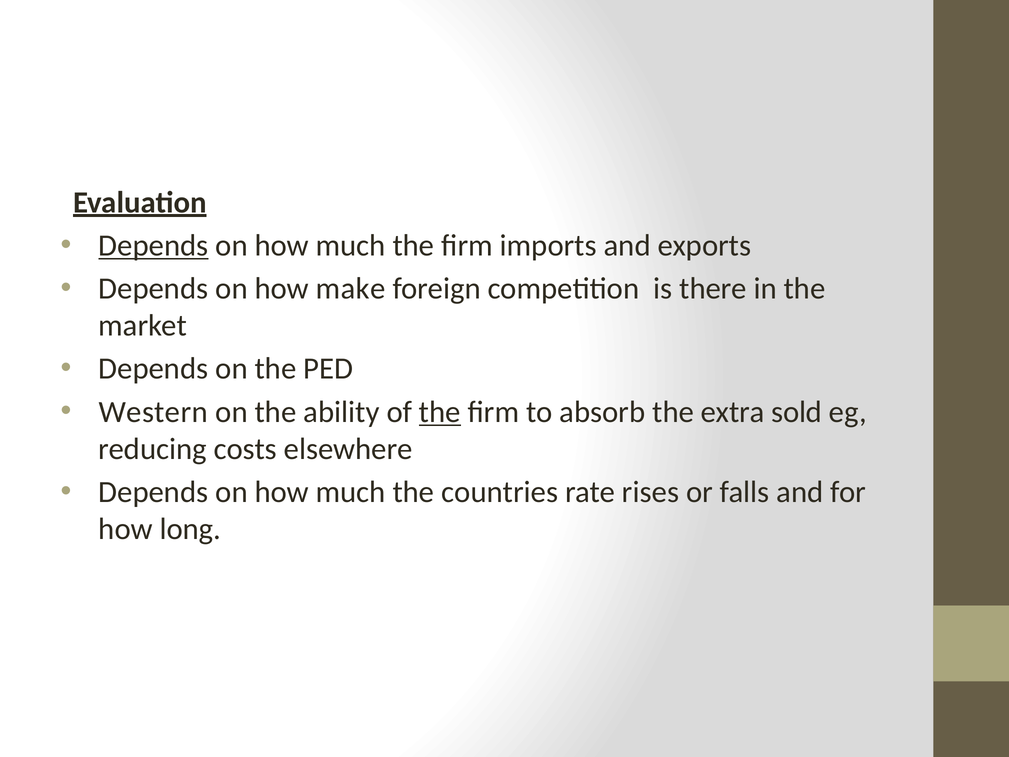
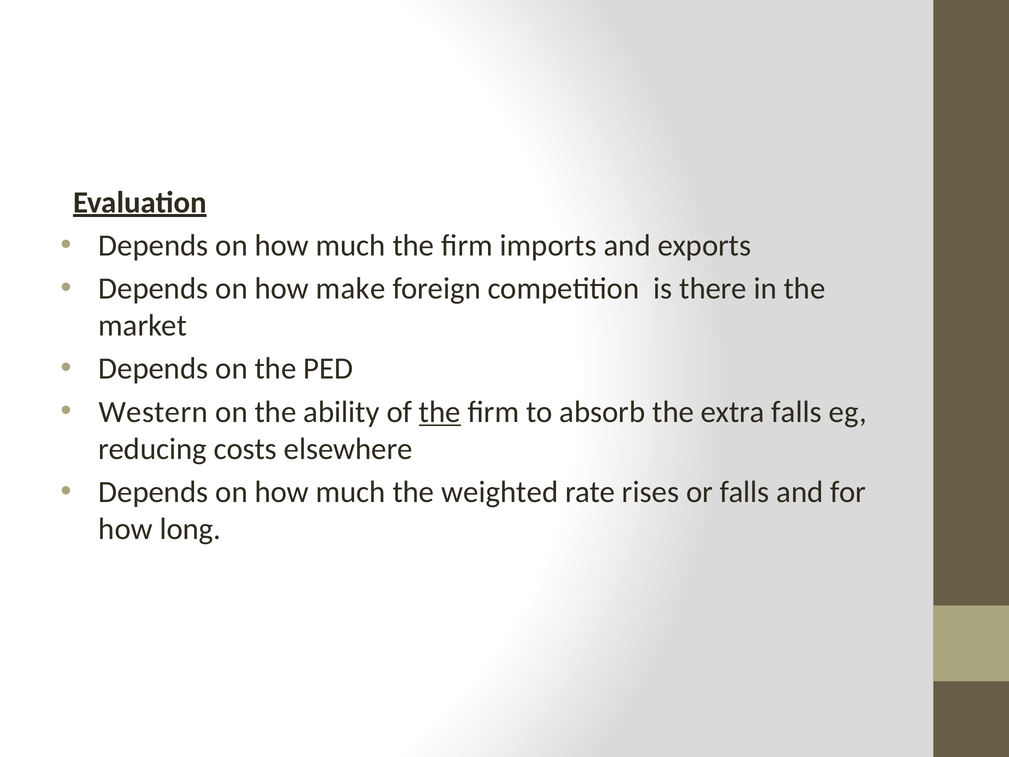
Depends at (153, 245) underline: present -> none
extra sold: sold -> falls
countries: countries -> weighted
